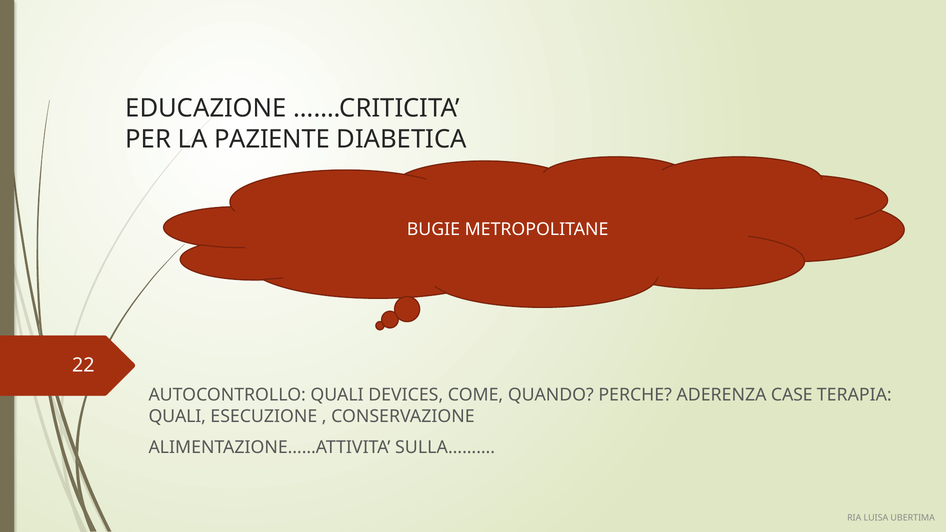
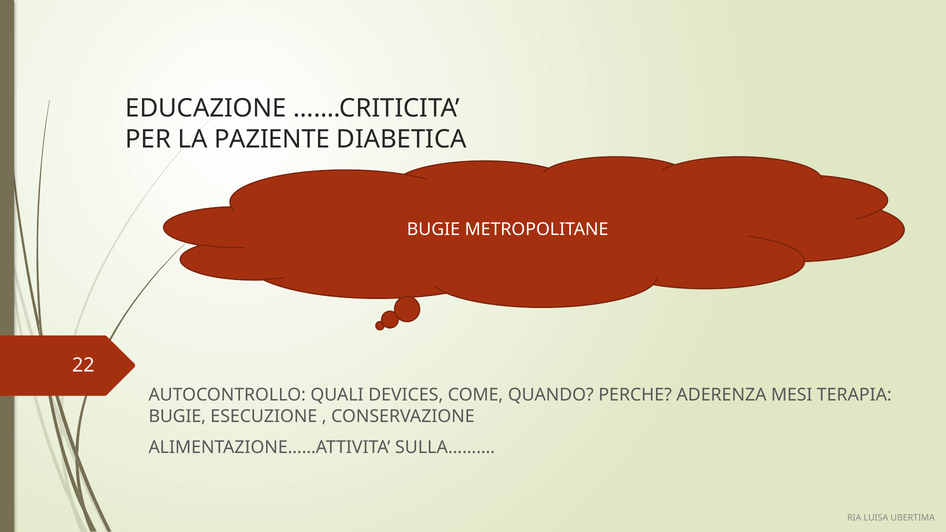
CASE: CASE -> MESI
QUALI at (177, 416): QUALI -> BUGIE
